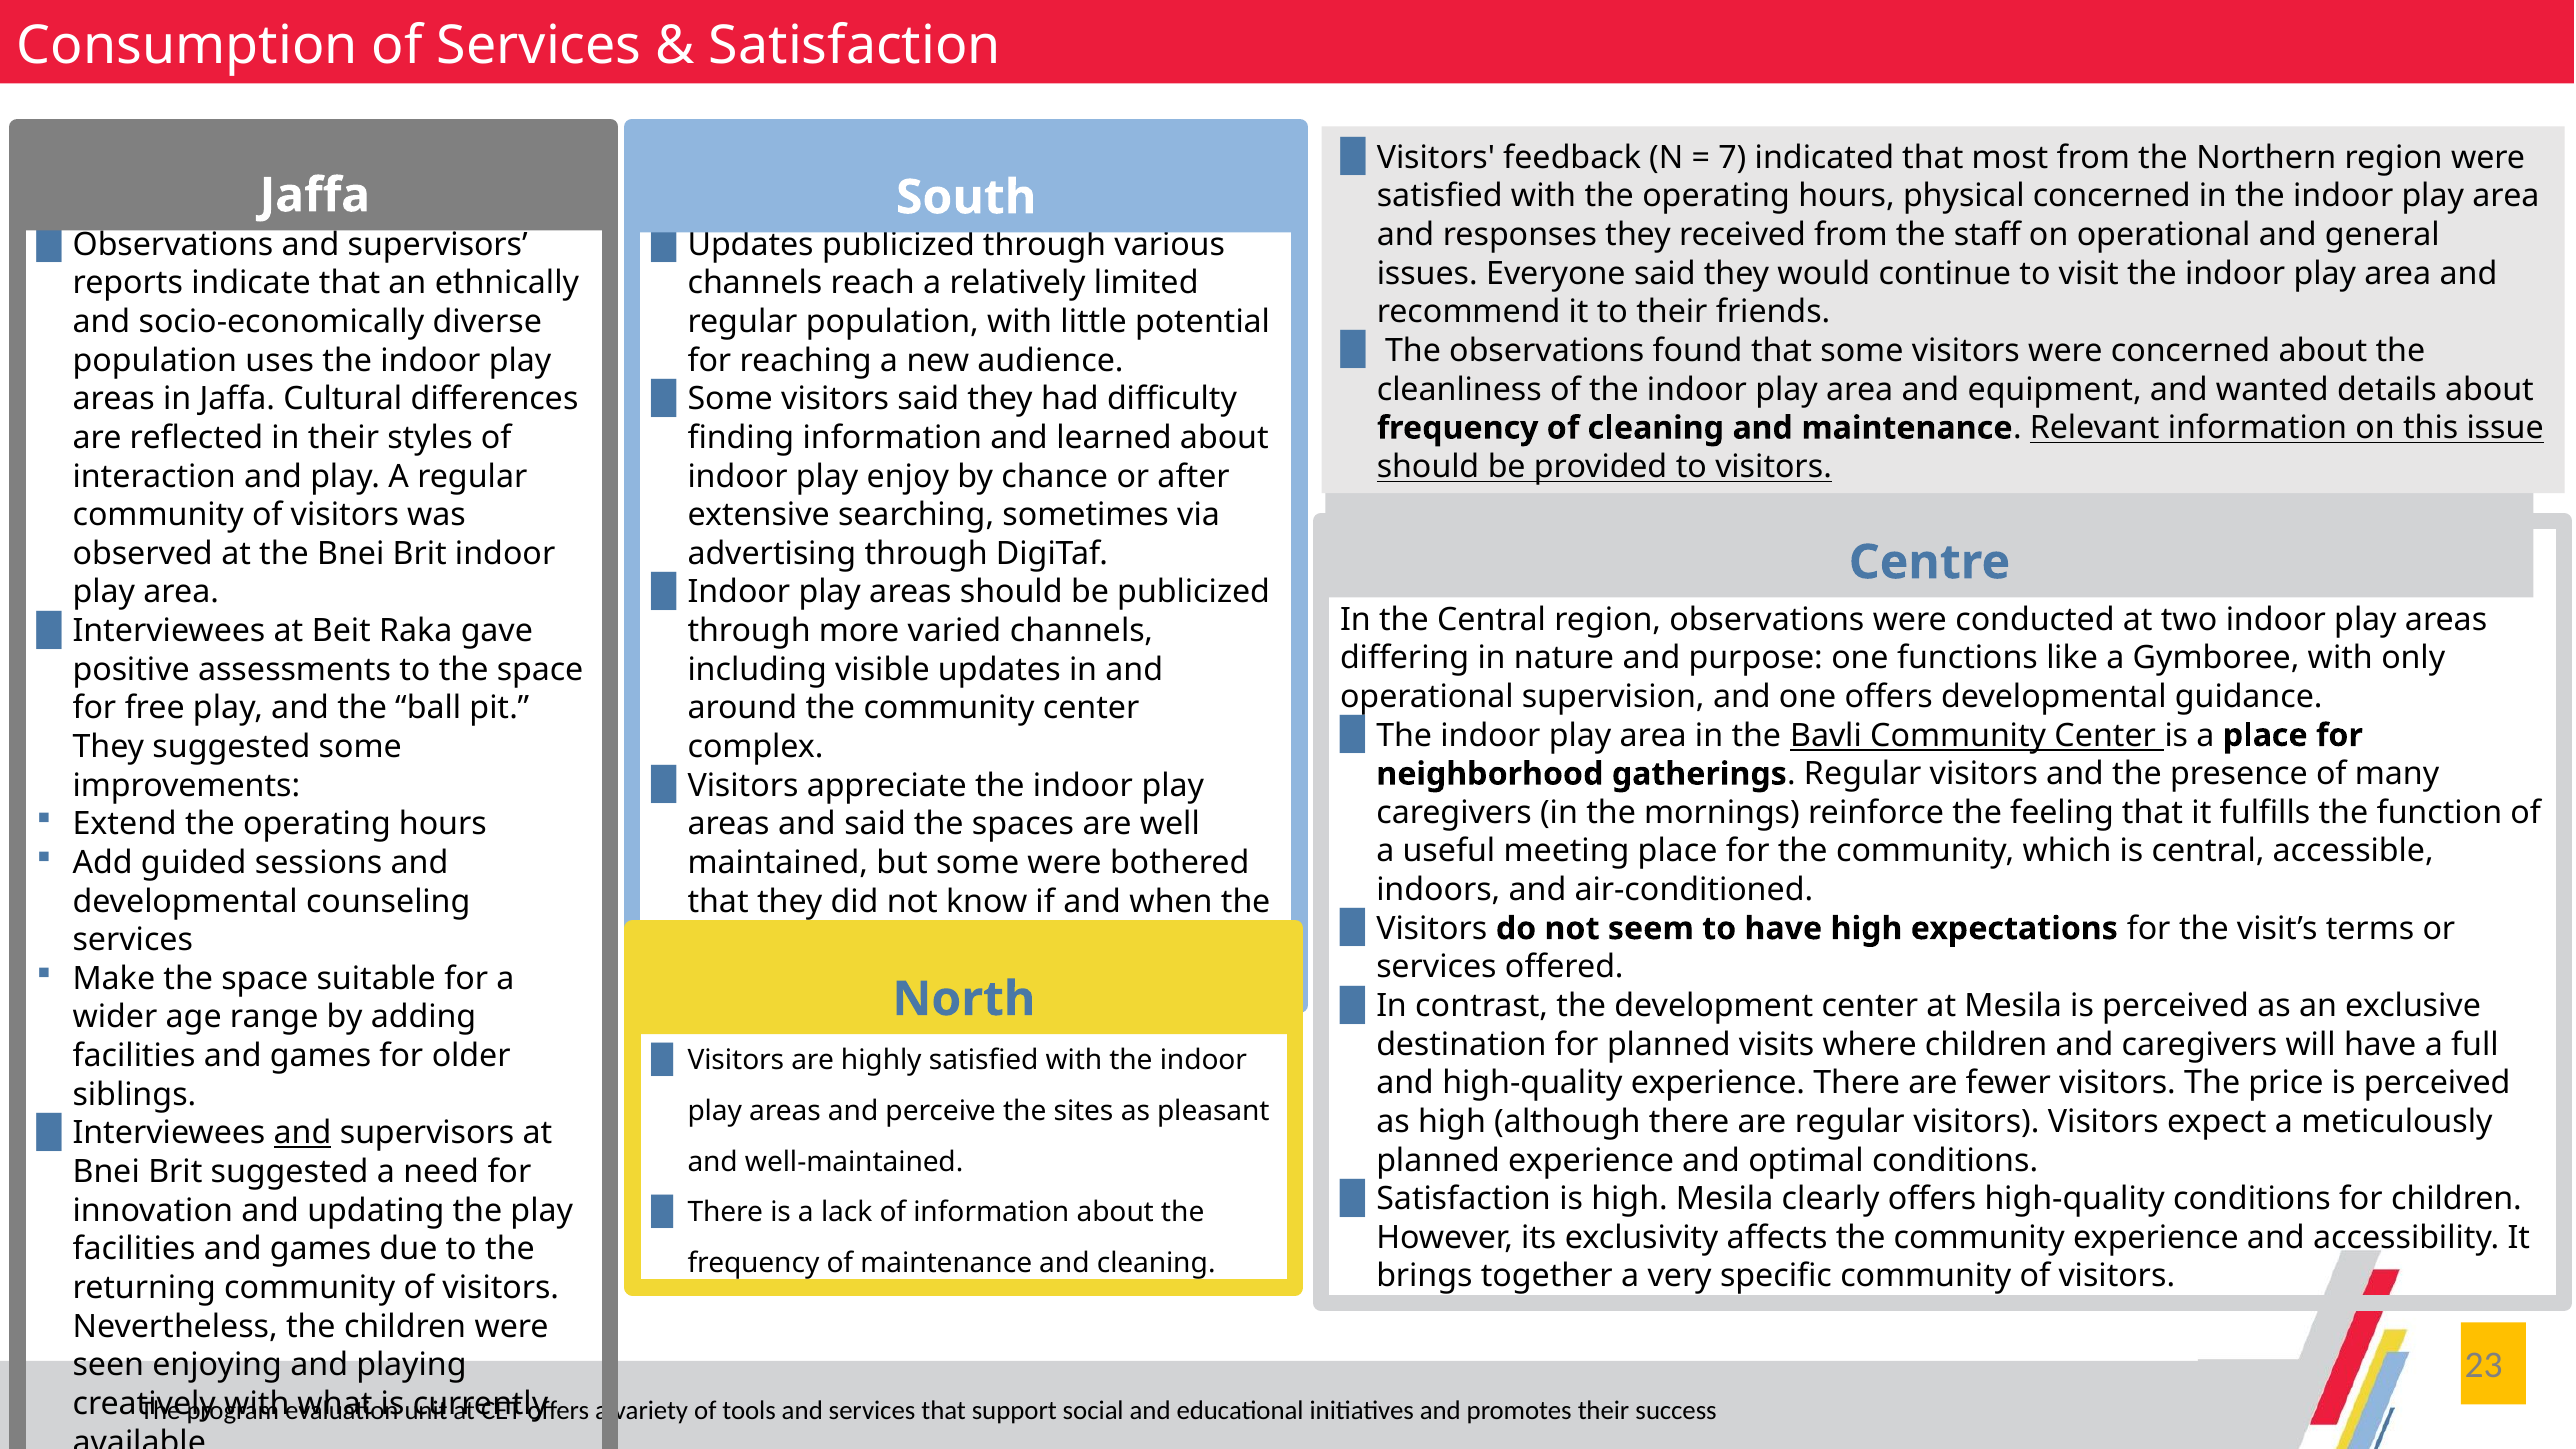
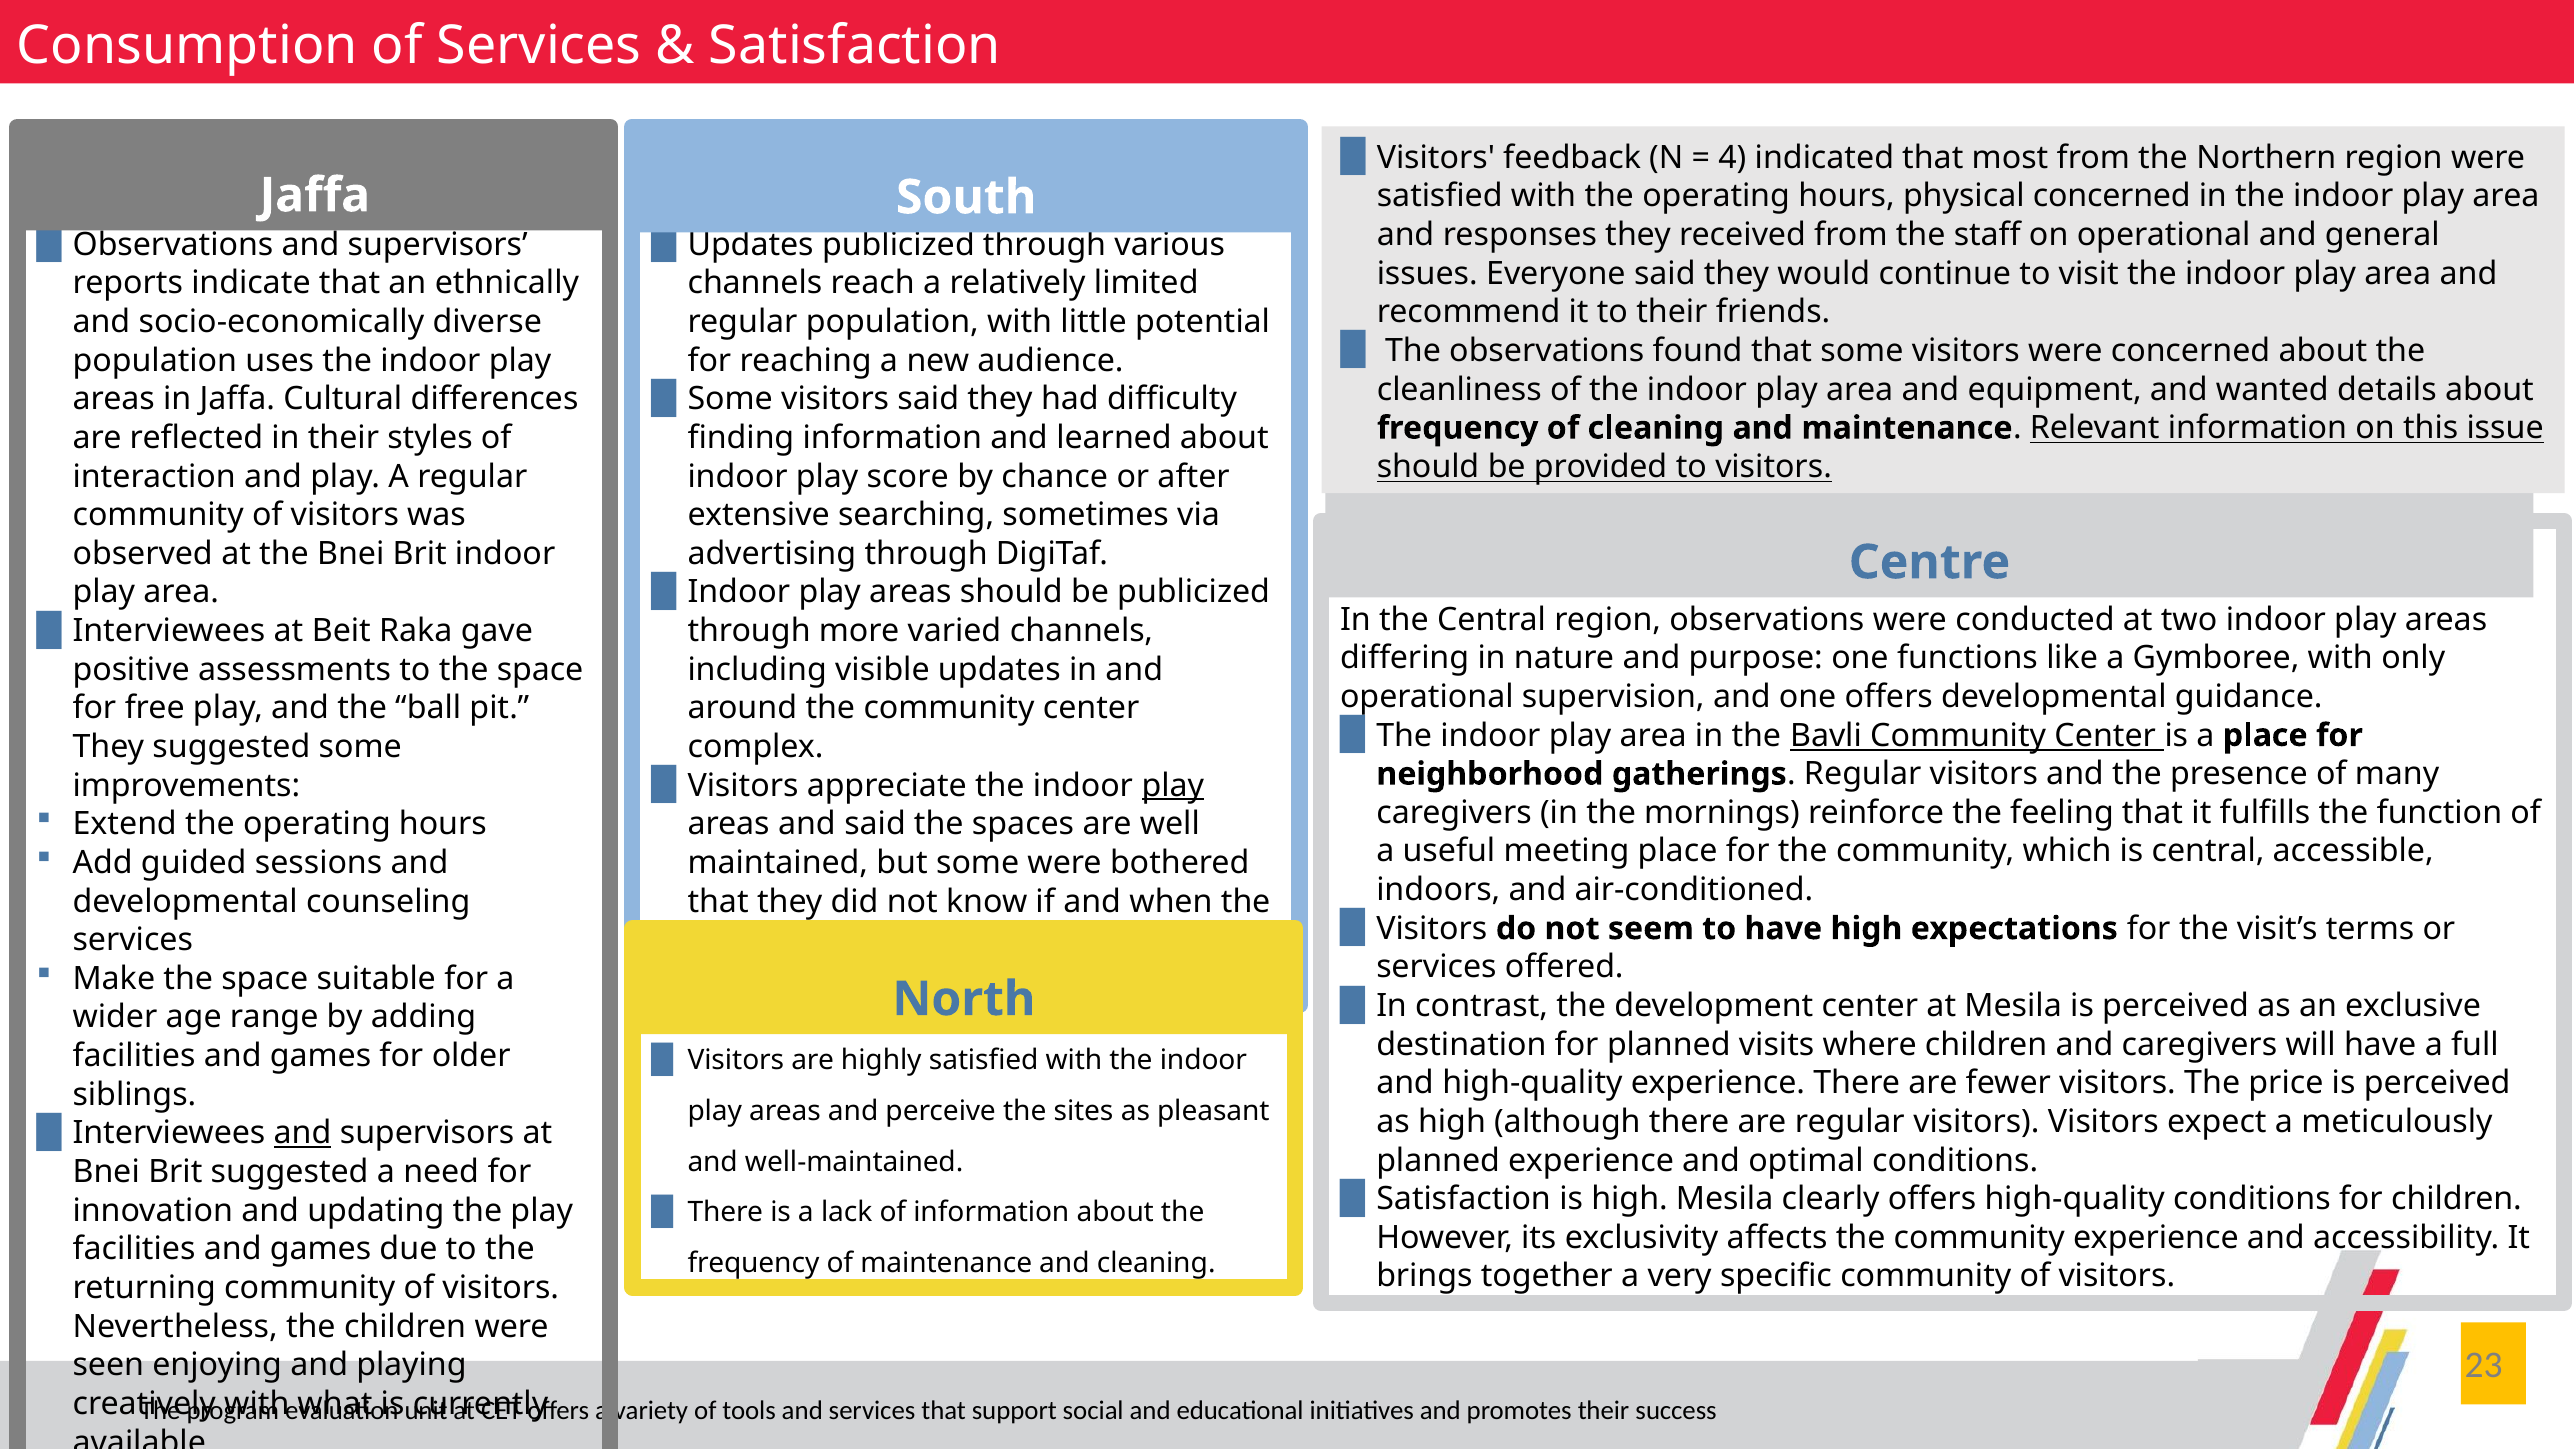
7: 7 -> 4
enjoy: enjoy -> score
play at (1173, 786) underline: none -> present
